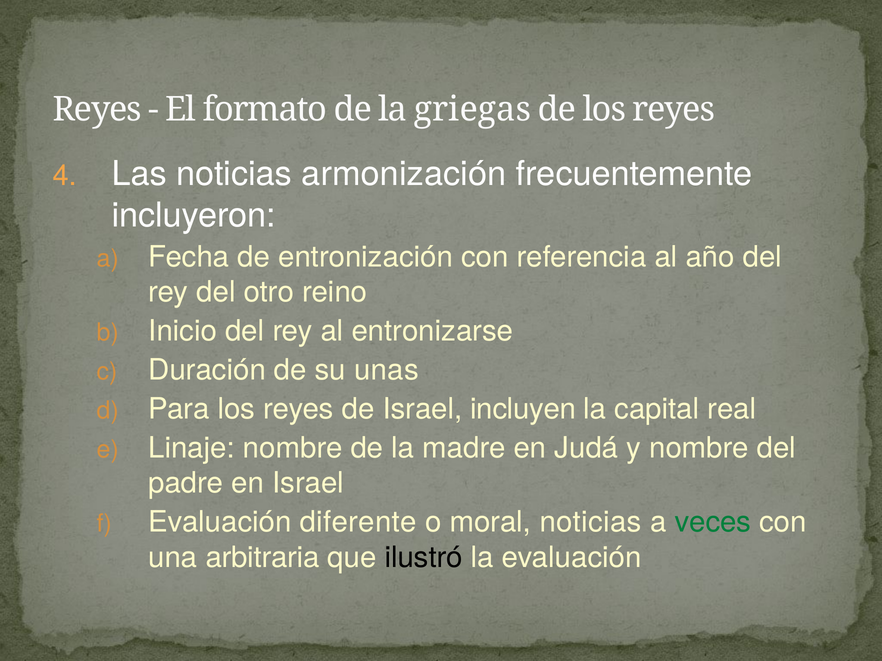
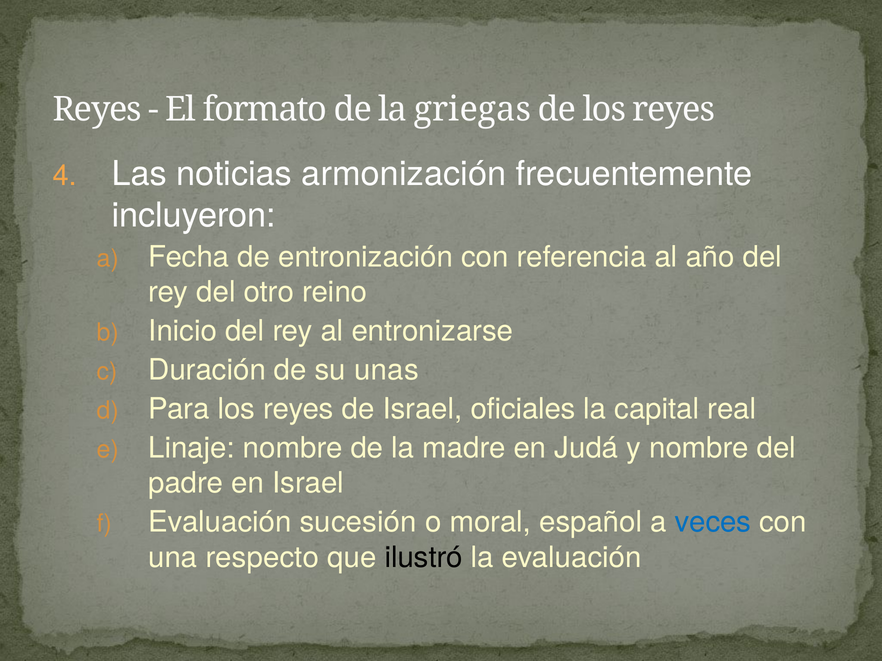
incluyen: incluyen -> oficiales
diferente: diferente -> sucesión
moral noticias: noticias -> español
veces colour: green -> blue
arbitraria: arbitraria -> respecto
